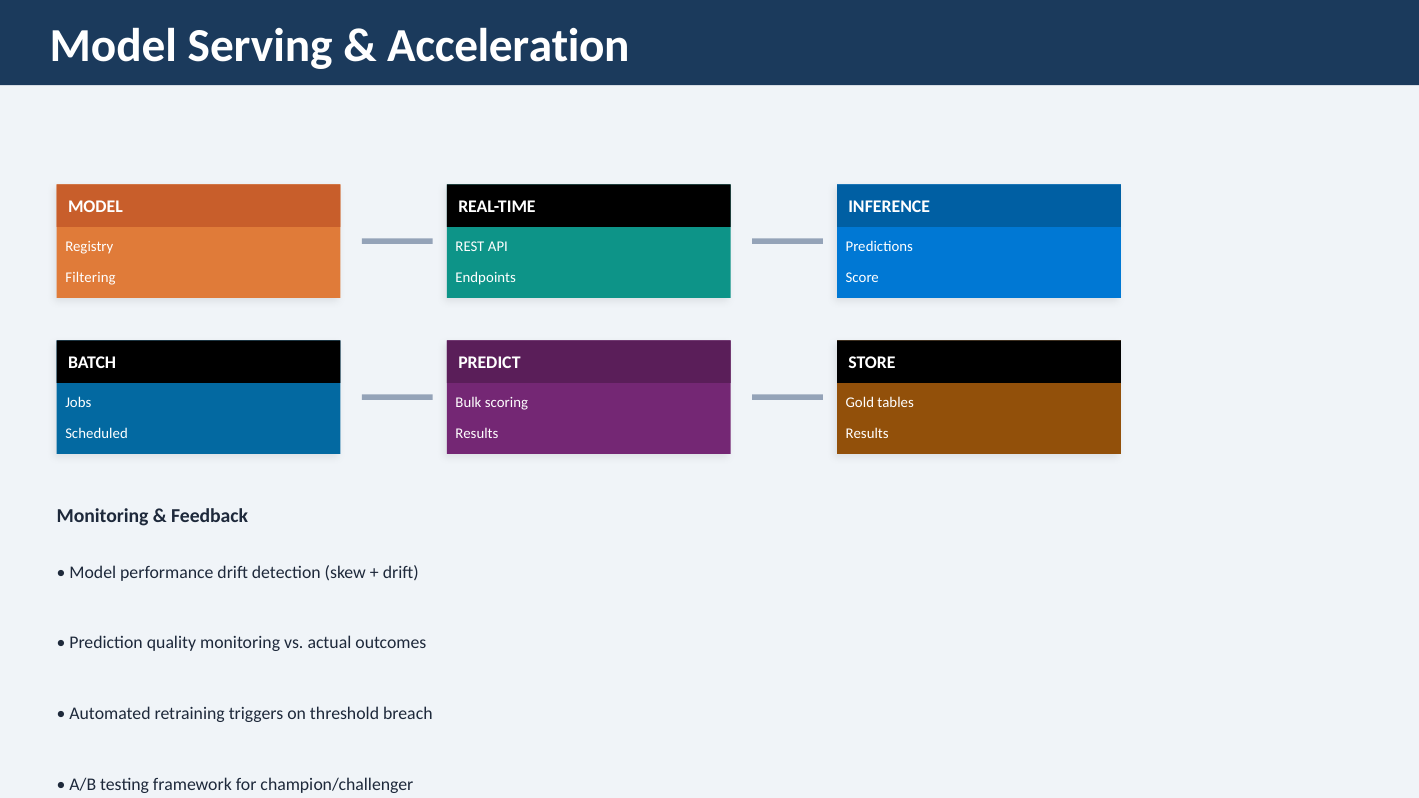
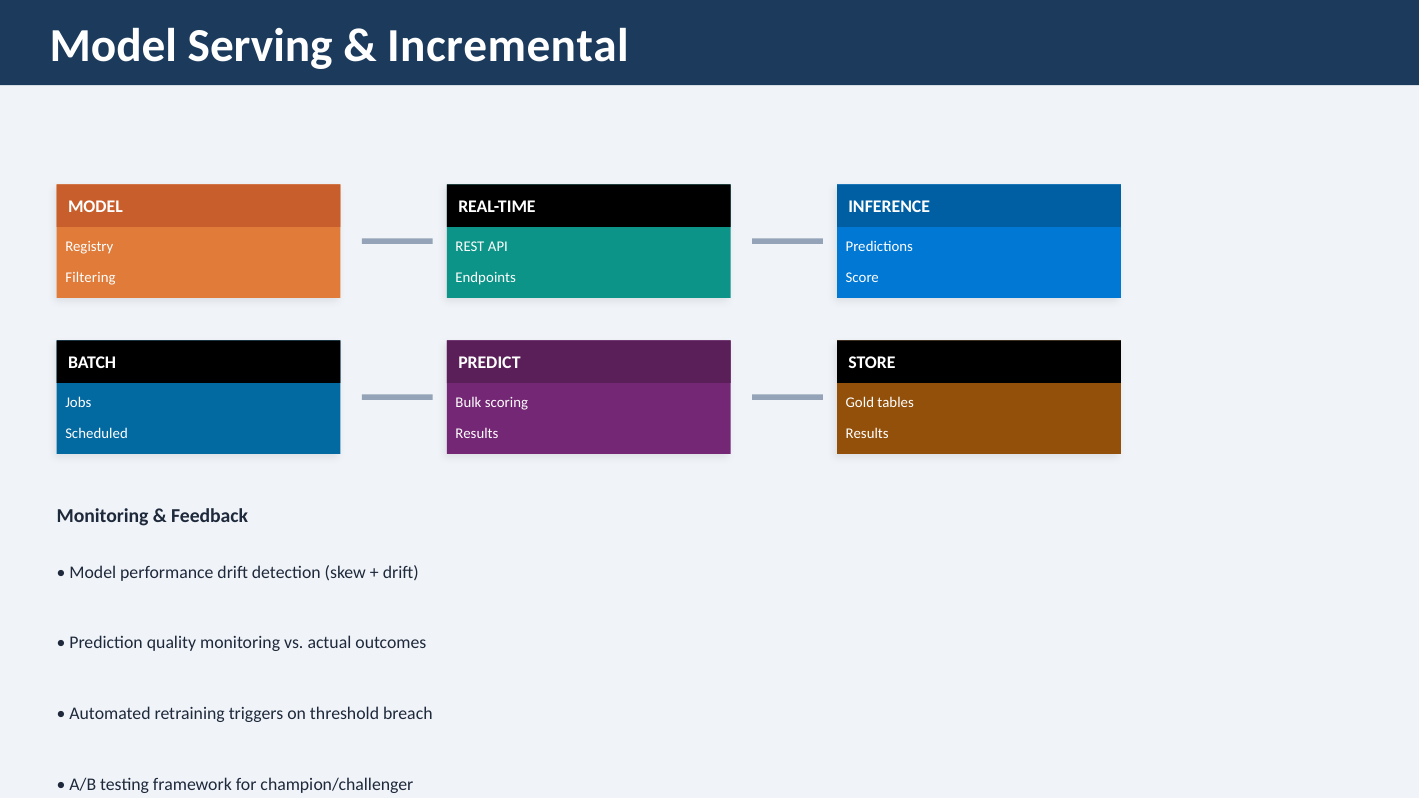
Acceleration: Acceleration -> Incremental
